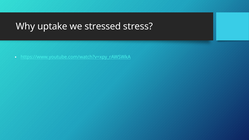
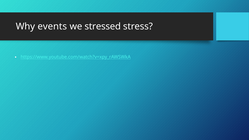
uptake: uptake -> events
